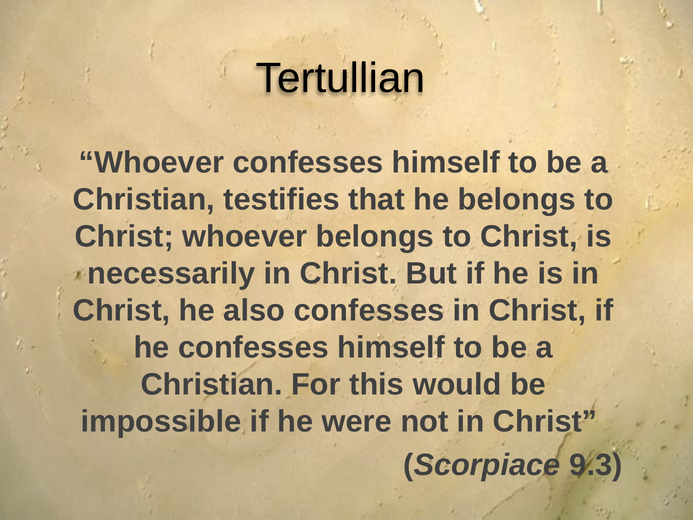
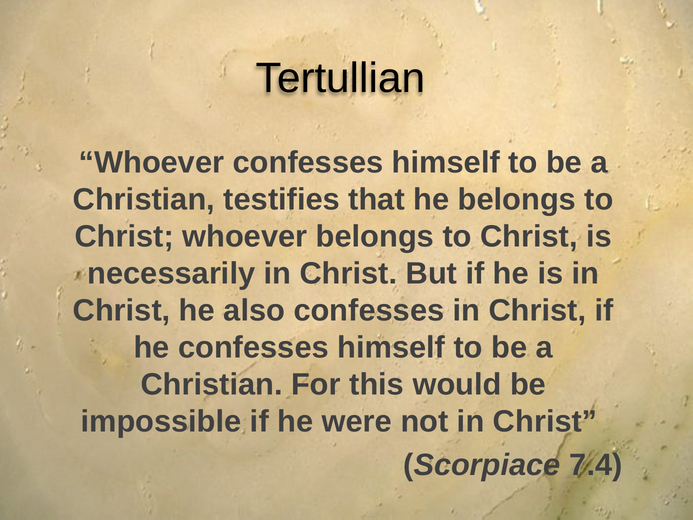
9.3: 9.3 -> 7.4
